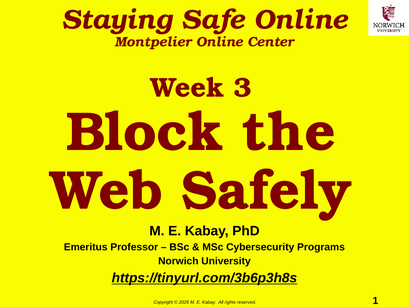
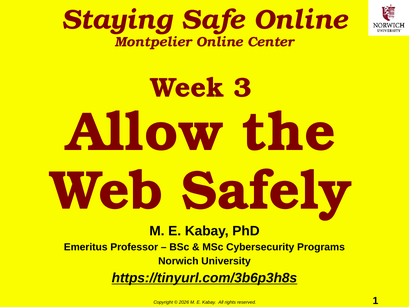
Block: Block -> Allow
